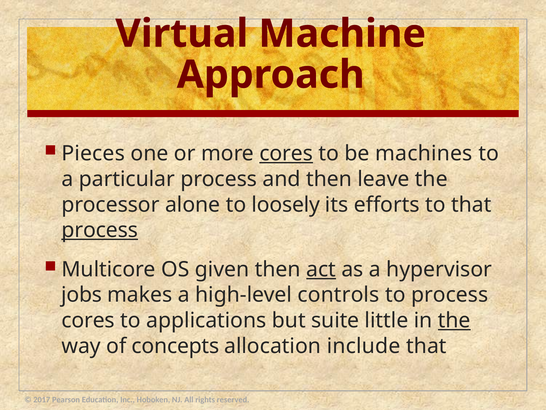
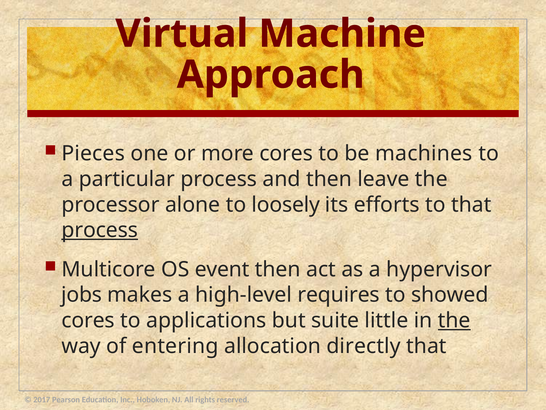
cores at (286, 153) underline: present -> none
given: given -> event
act underline: present -> none
controls: controls -> requires
to process: process -> showed
concepts: concepts -> entering
include: include -> directly
